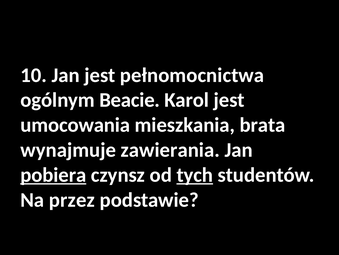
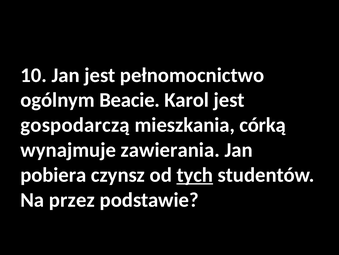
pełnomocnictwa: pełnomocnictwa -> pełnomocnictwo
umocowania: umocowania -> gospodarczą
brata: brata -> córką
pobiera underline: present -> none
